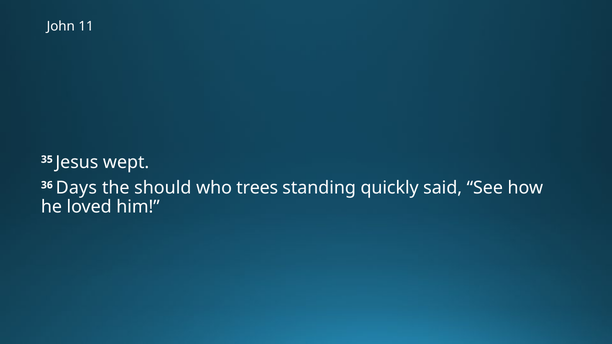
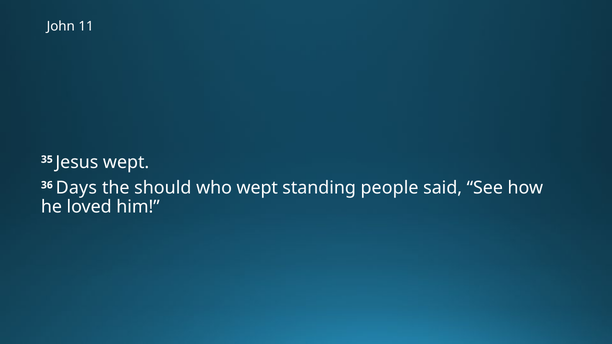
who trees: trees -> wept
quickly: quickly -> people
